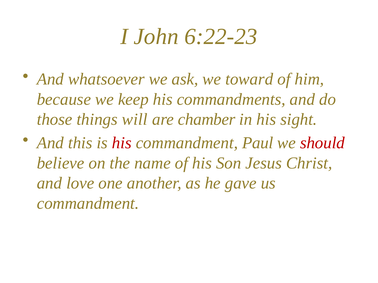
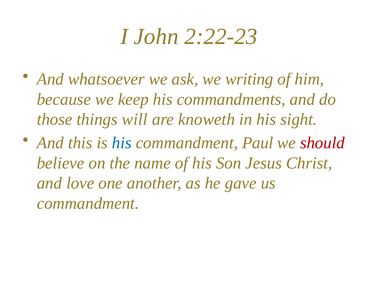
6:22-23: 6:22-23 -> 2:22-23
toward: toward -> writing
chamber: chamber -> knoweth
his at (122, 143) colour: red -> blue
